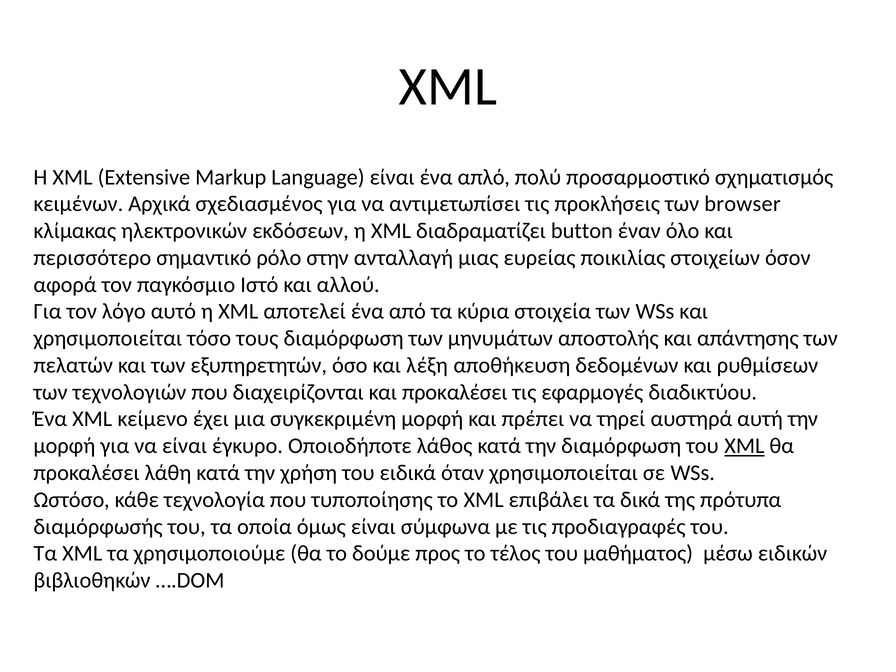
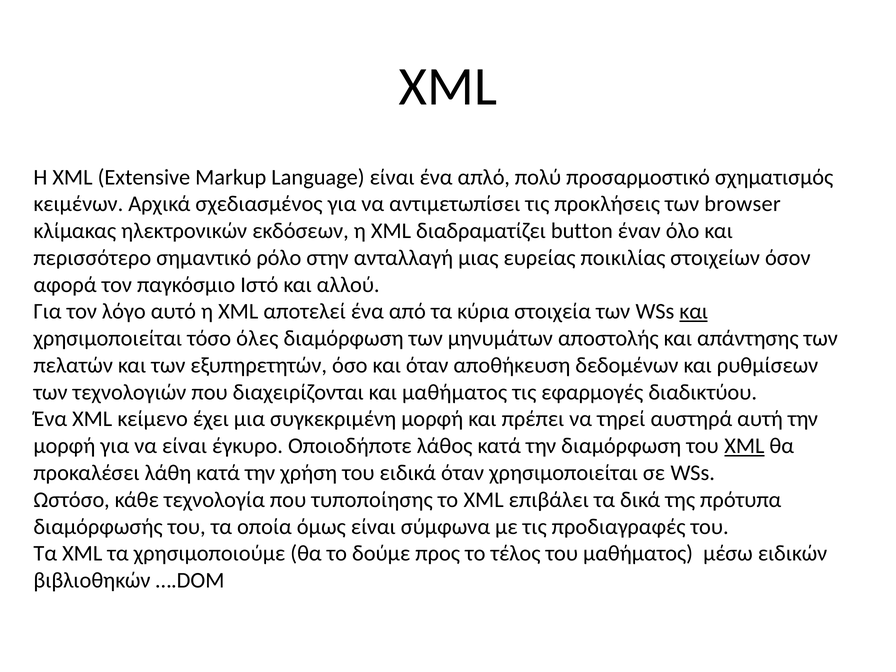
και at (694, 312) underline: none -> present
τους: τους -> όλες
και λέξη: λέξη -> όταν
και προκαλέσει: προκαλέσει -> μαθήματος
